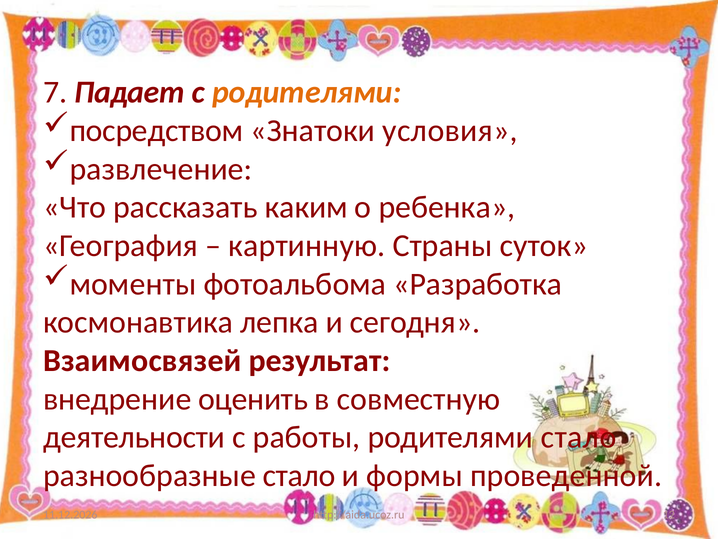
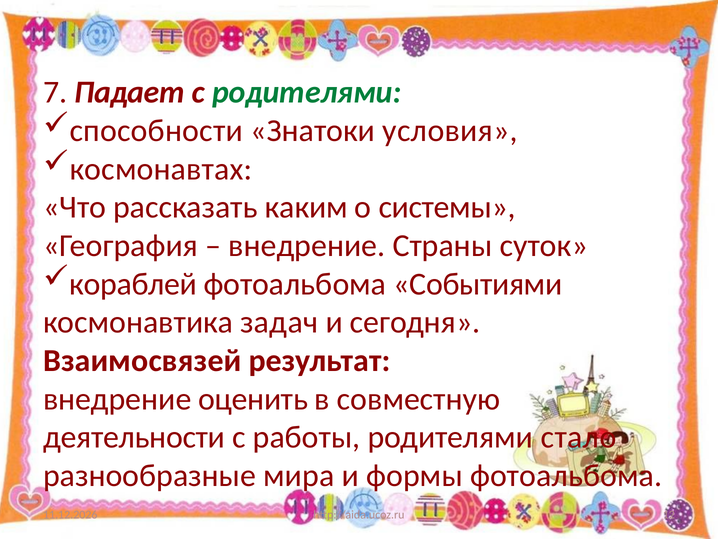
родителями at (307, 92) colour: orange -> green
посредством: посредством -> способности
развлечение: развлечение -> космонавтах
ребенка: ребенка -> системы
картинную at (307, 245): картинную -> внедрение
моменты: моменты -> кораблей
Разработка: Разработка -> Событиями
лепка: лепка -> задач
разнообразные стало: стало -> мира
формы проведенной: проведенной -> фотоальбома
